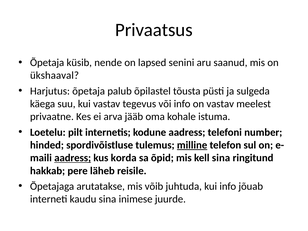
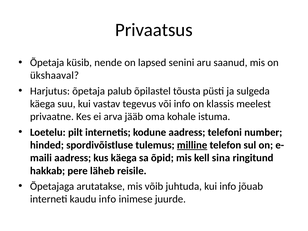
on vastav: vastav -> klassis
aadress at (73, 158) underline: present -> none
kus korda: korda -> käega
kaudu sina: sina -> info
